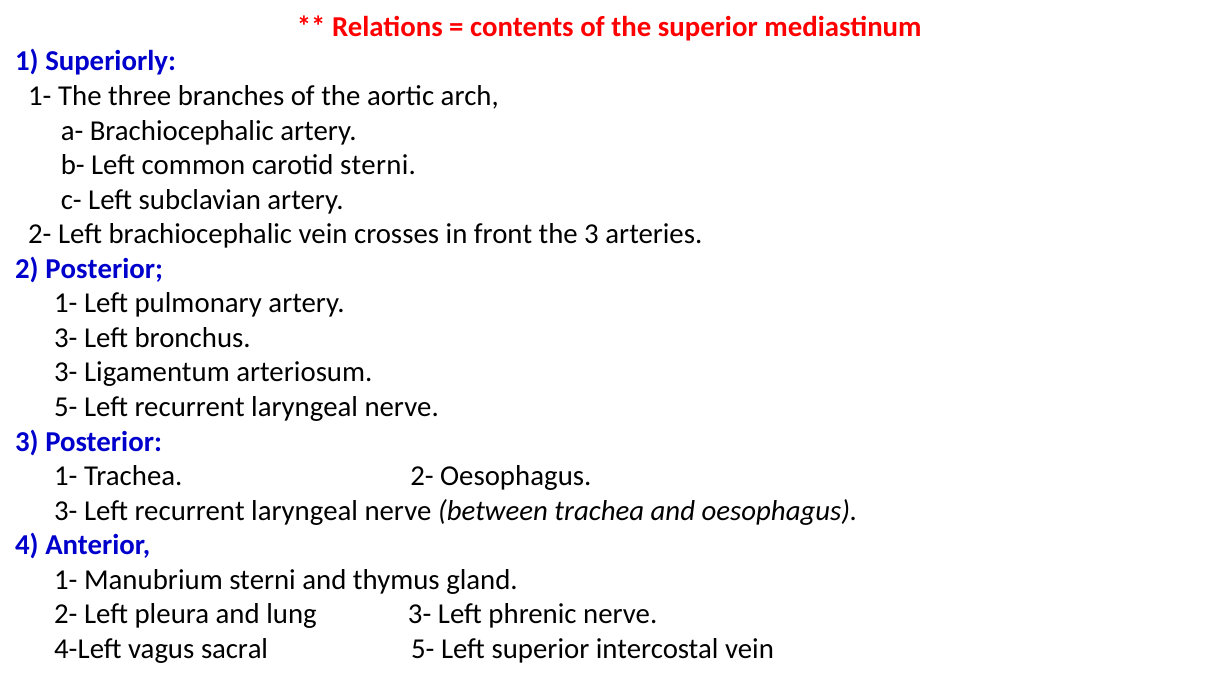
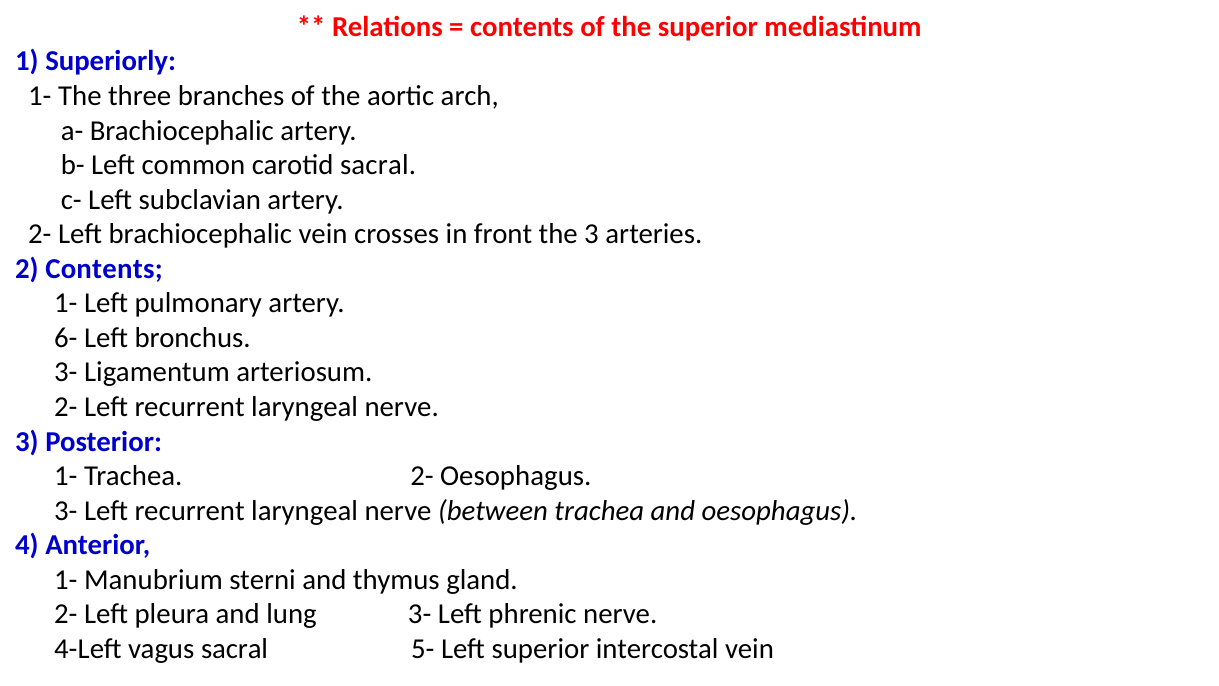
carotid sterni: sterni -> sacral
2 Posterior: Posterior -> Contents
3- at (66, 338): 3- -> 6-
5- at (66, 407): 5- -> 2-
